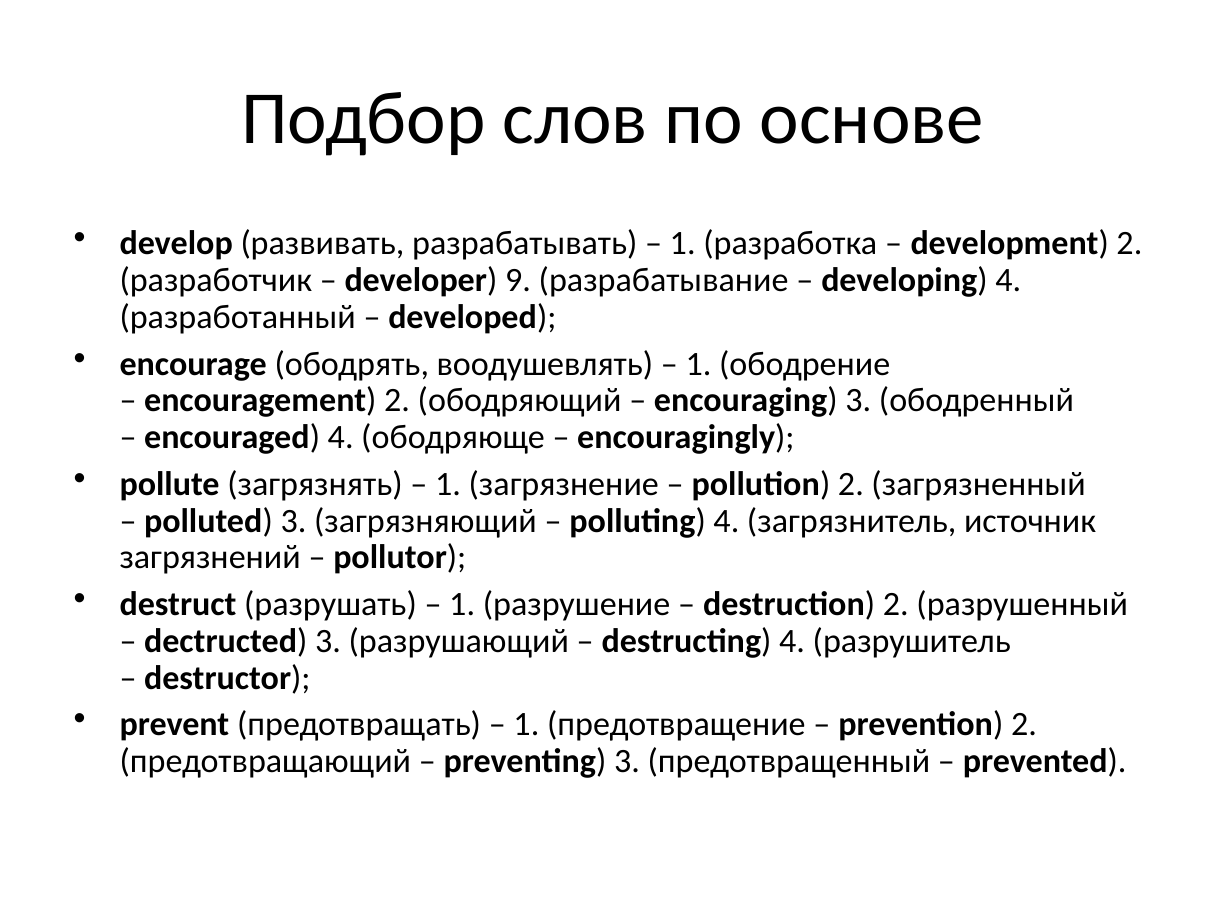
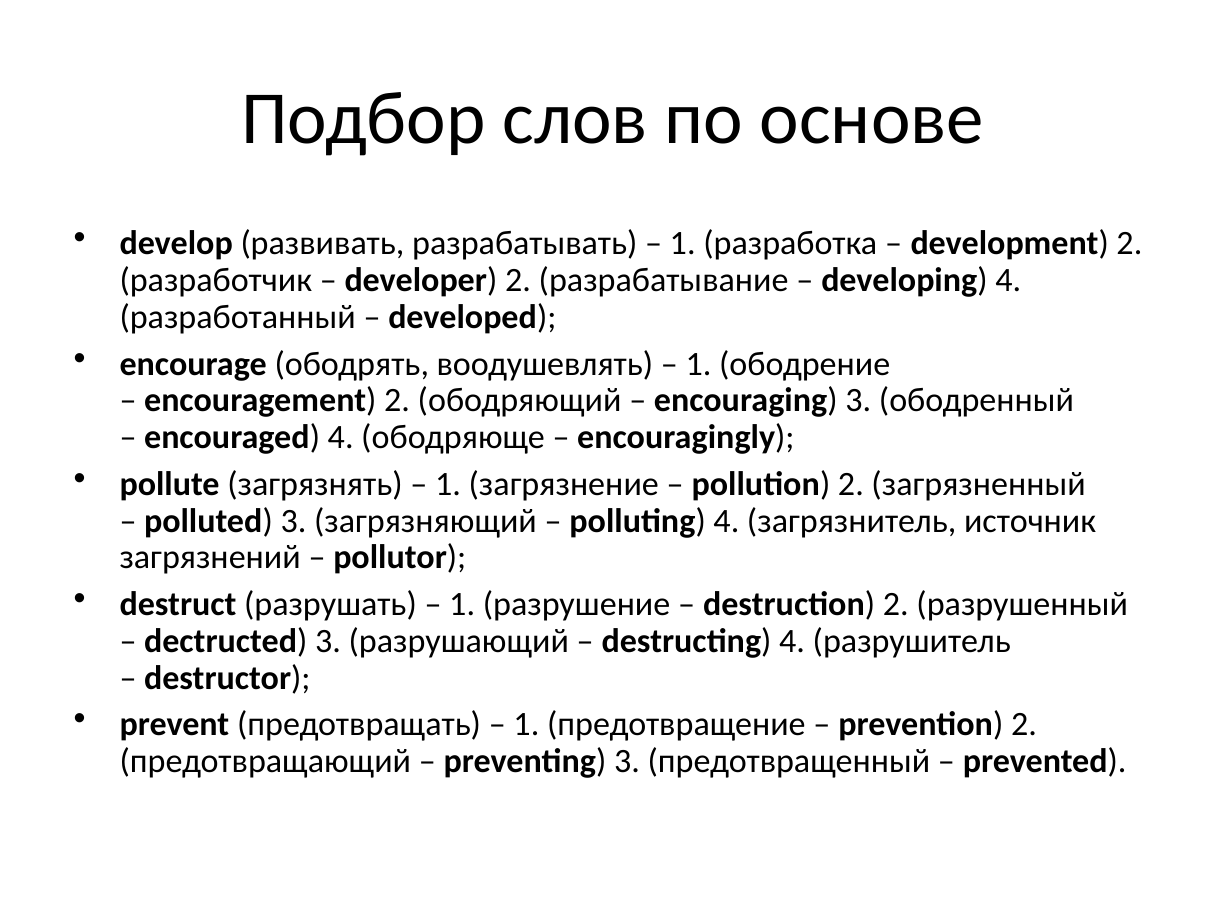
developer 9: 9 -> 2
